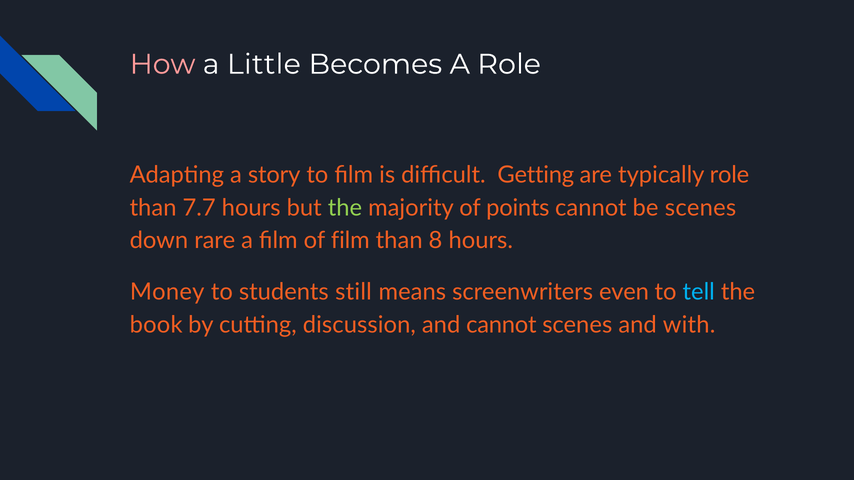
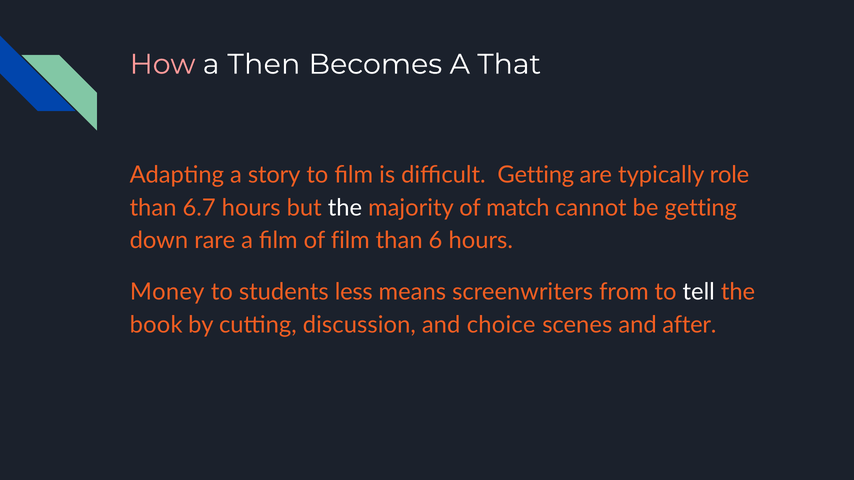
Little: Little -> Then
A Role: Role -> That
7.7: 7.7 -> 6.7
the at (345, 208) colour: light green -> white
points: points -> match
be scenes: scenes -> getting
8: 8 -> 6
still: still -> less
even: even -> from
tell colour: light blue -> white
and cannot: cannot -> choice
with: with -> after
